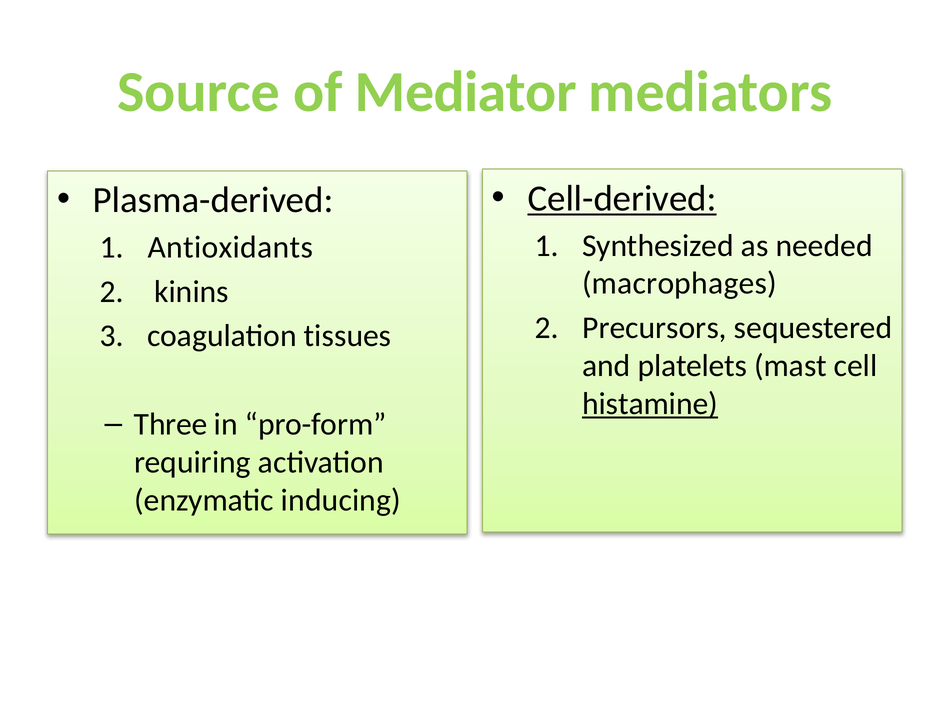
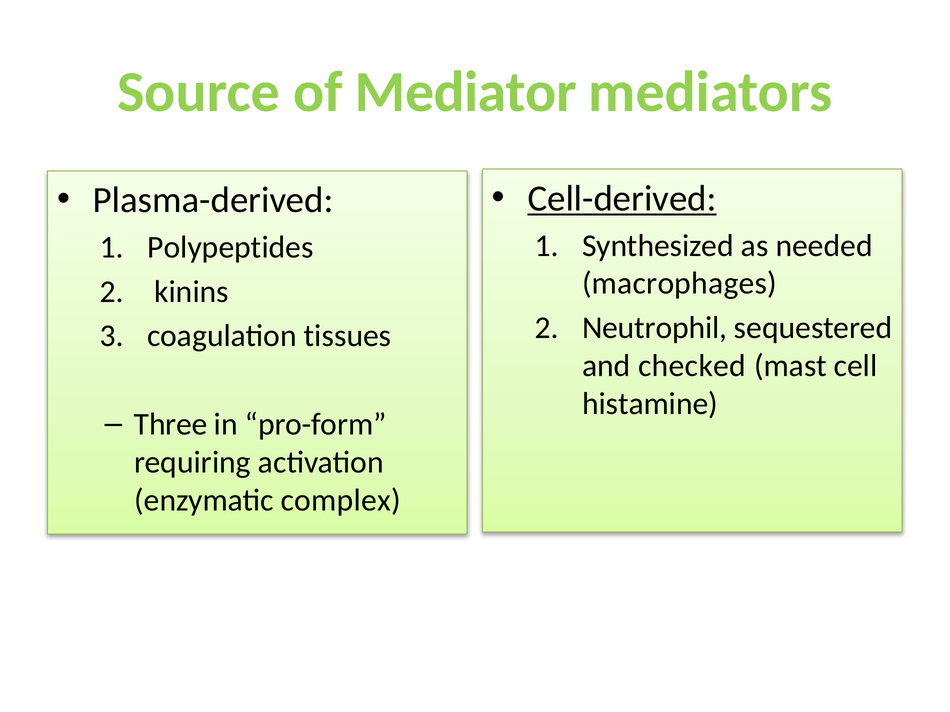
Antioxidants: Antioxidants -> Polypeptides
Precursors: Precursors -> Neutrophil
platelets: platelets -> checked
histamine underline: present -> none
inducing: inducing -> complex
